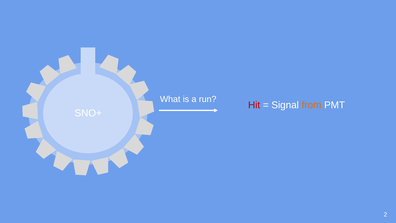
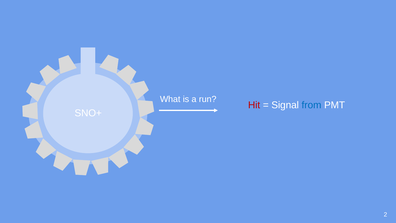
from colour: orange -> blue
